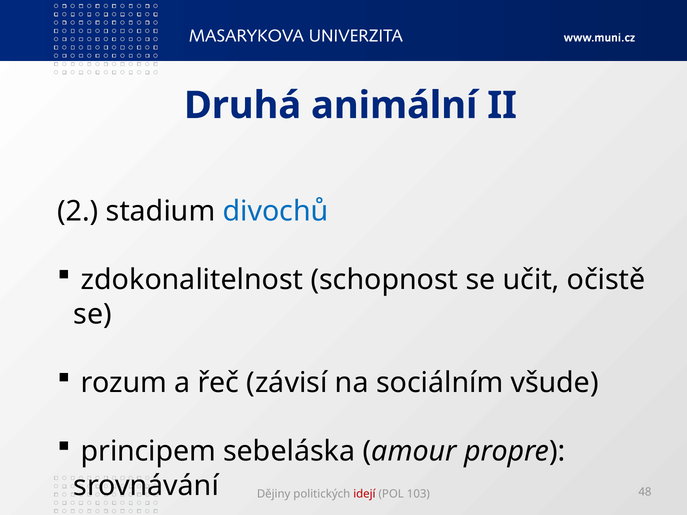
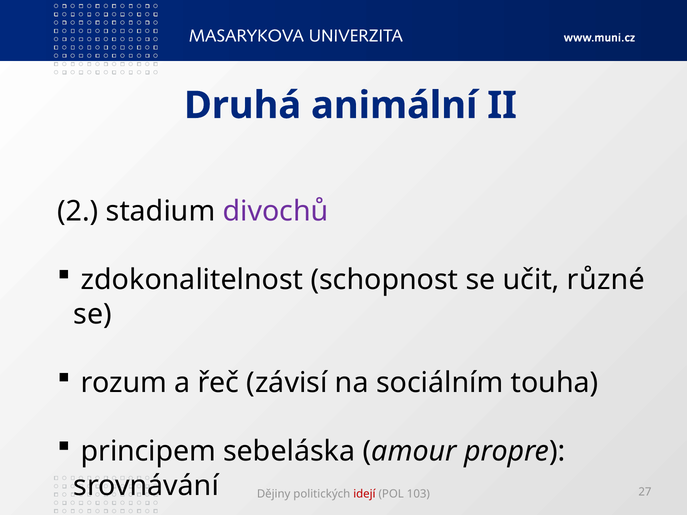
divochů colour: blue -> purple
očistě: očistě -> různé
všude: všude -> touha
48: 48 -> 27
